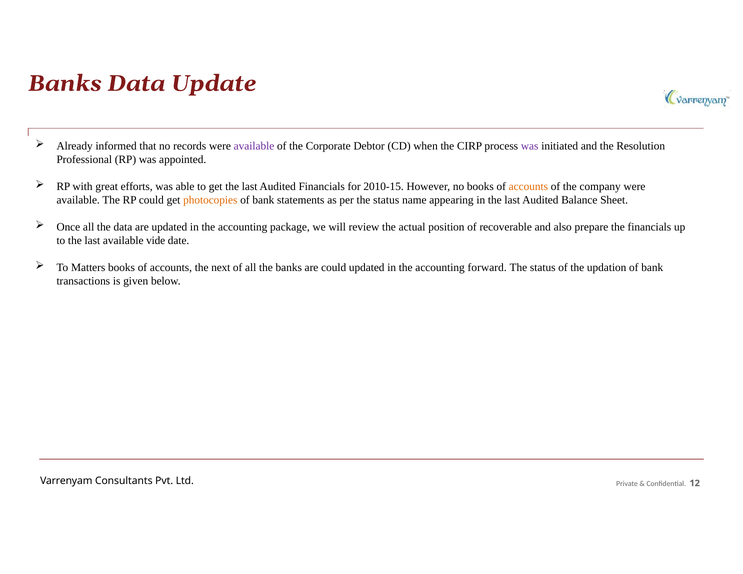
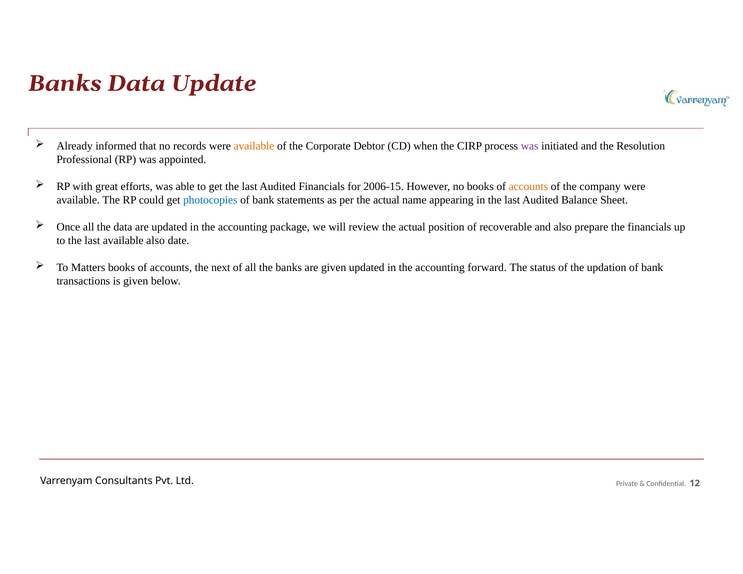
available at (254, 146) colour: purple -> orange
2010-15: 2010-15 -> 2006-15
photocopies colour: orange -> blue
per the status: status -> actual
available vide: vide -> also
are could: could -> given
